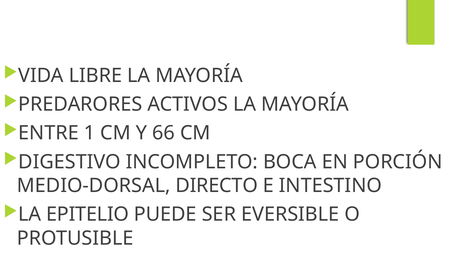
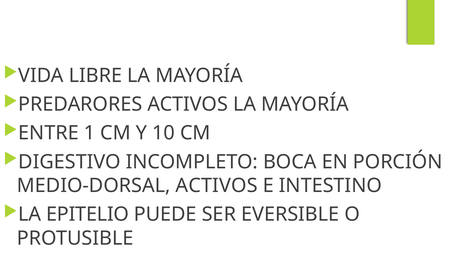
66: 66 -> 10
MEDIO-DORSAL DIRECTO: DIRECTO -> ACTIVOS
